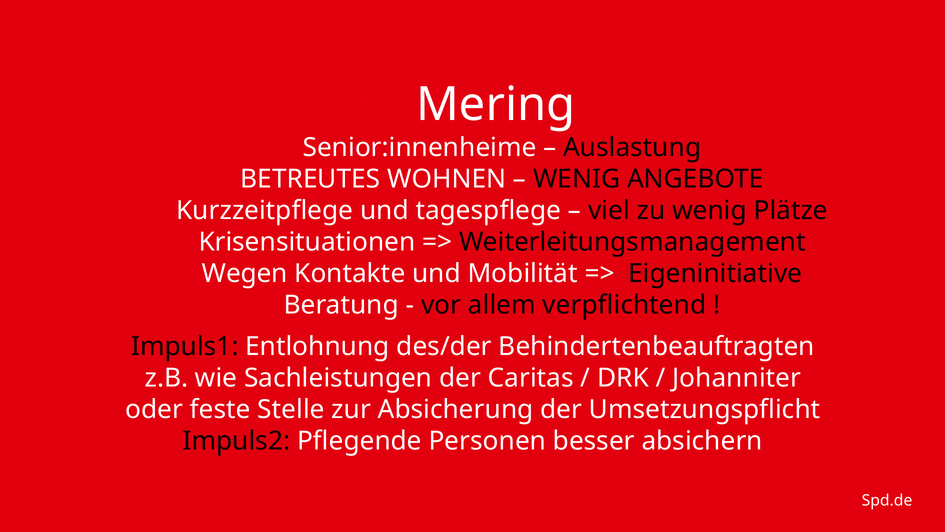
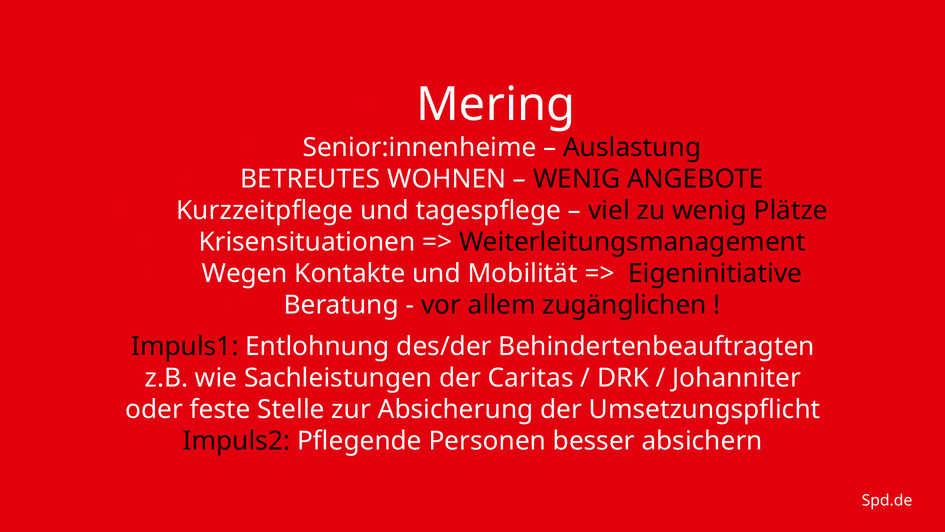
verpflichtend: verpflichtend -> zugänglichen
